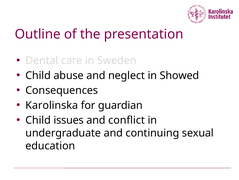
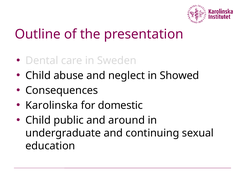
guardian: guardian -> domestic
issues: issues -> public
conflict: conflict -> around
